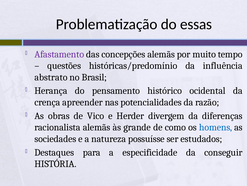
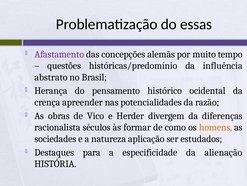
racionalista alemãs: alemãs -> séculos
grande: grande -> formar
homens colour: blue -> orange
possuísse: possuísse -> aplicação
conseguir: conseguir -> alienação
